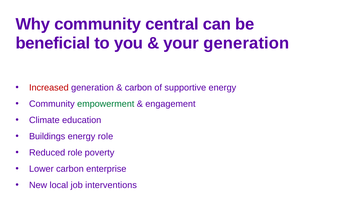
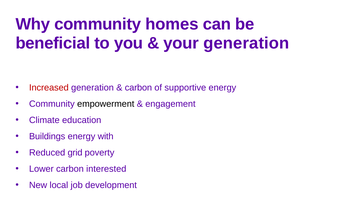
central: central -> homes
empowerment colour: green -> black
energy role: role -> with
Reduced role: role -> grid
enterprise: enterprise -> interested
interventions: interventions -> development
